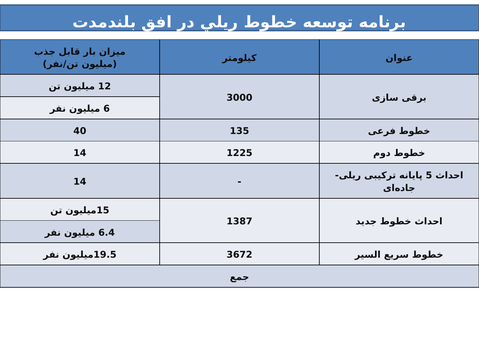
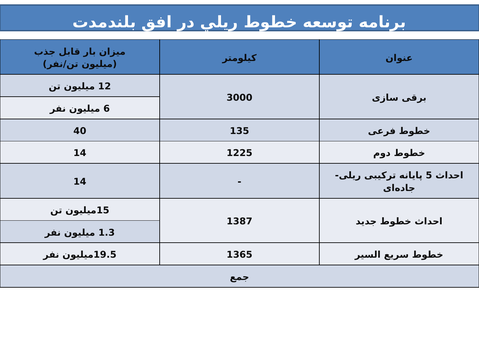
6.4: 6.4 -> 1.3
3672: 3672 -> 1365
